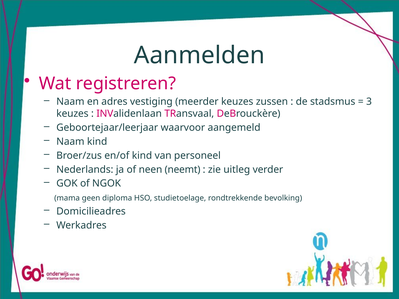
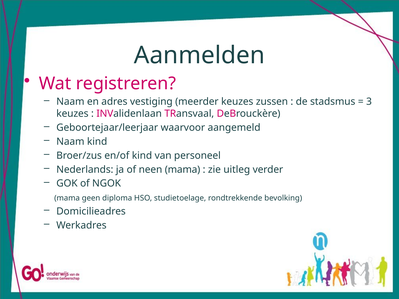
neen neemt: neemt -> mama
